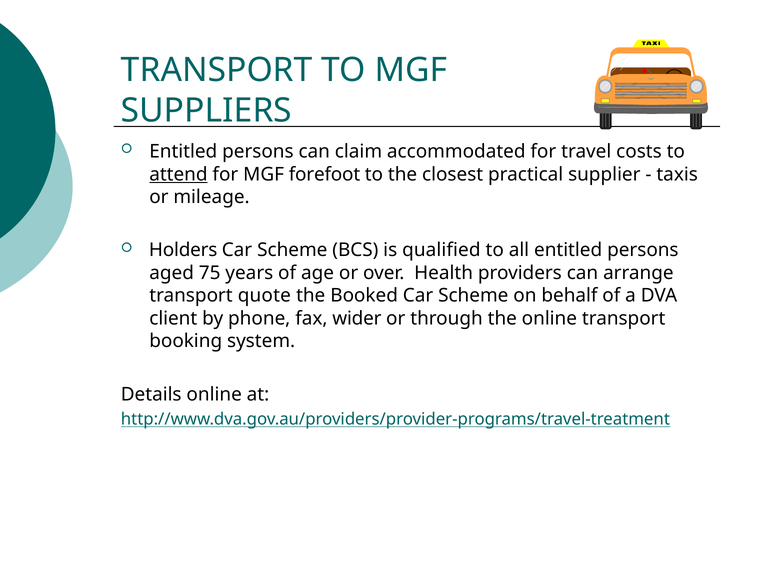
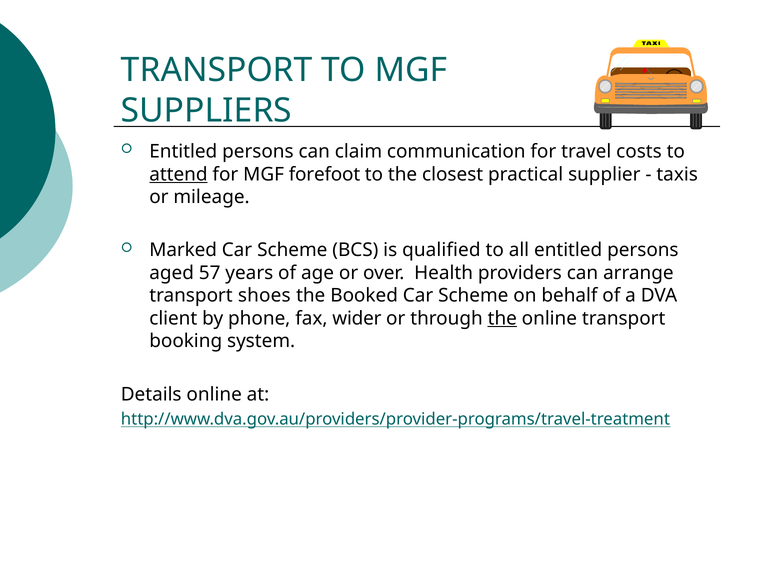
accommodated: accommodated -> communication
Holders: Holders -> Marked
75: 75 -> 57
quote: quote -> shoes
the at (502, 318) underline: none -> present
